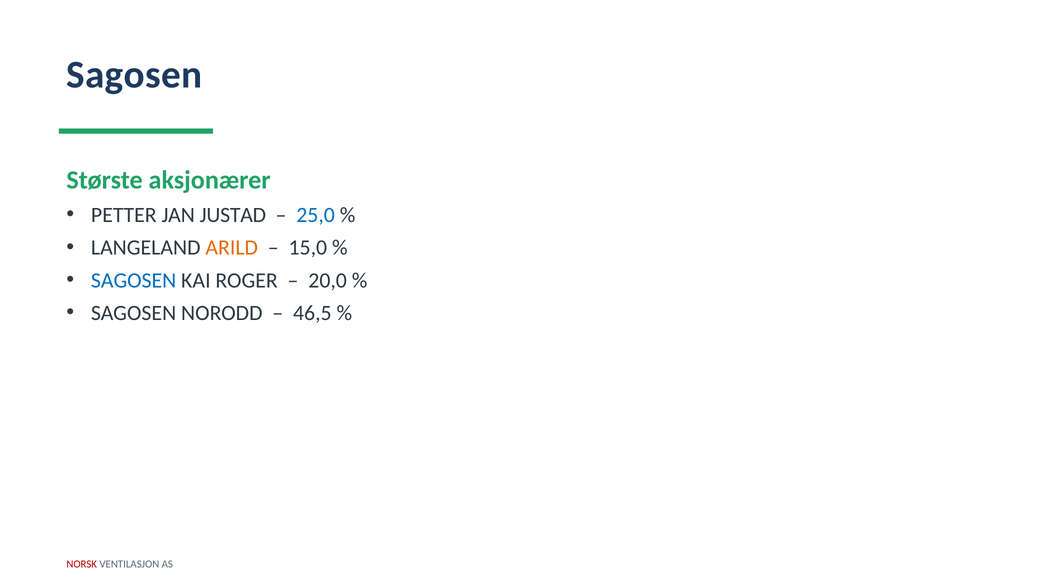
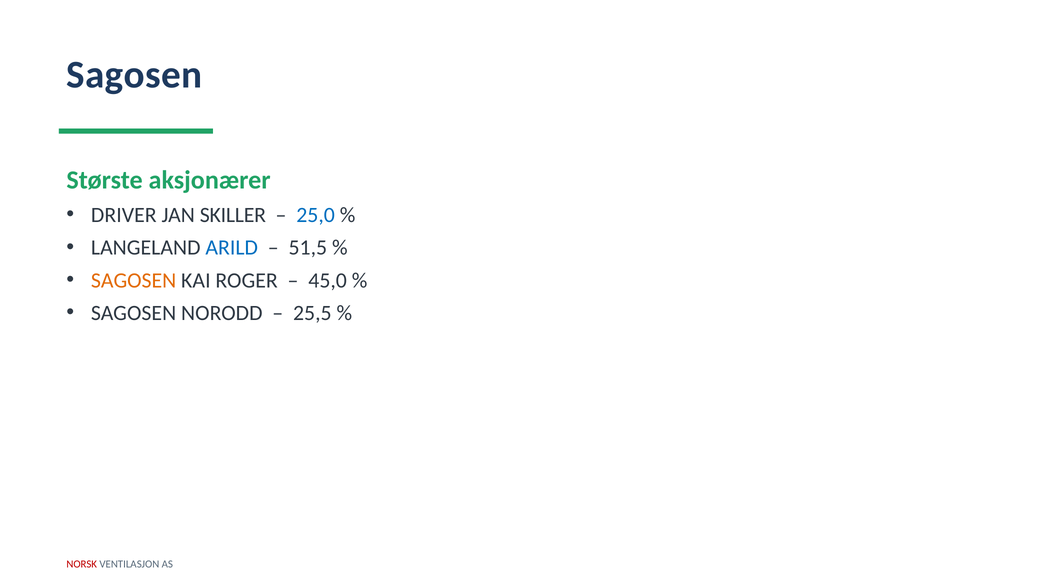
PETTER: PETTER -> DRIVER
JUSTAD: JUSTAD -> SKILLER
ARILD colour: orange -> blue
15,0: 15,0 -> 51,5
SAGOSEN at (134, 280) colour: blue -> orange
20,0: 20,0 -> 45,0
46,5: 46,5 -> 25,5
